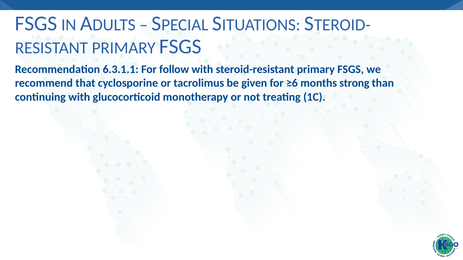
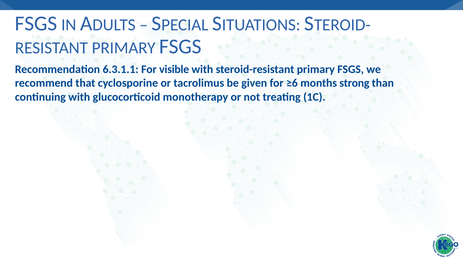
follow: follow -> visible
